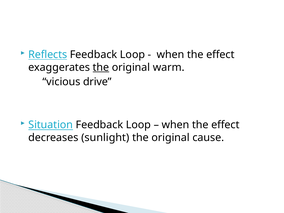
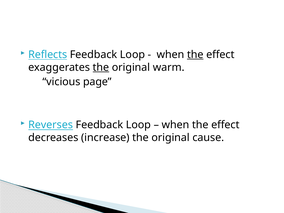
the at (195, 55) underline: none -> present
drive: drive -> page
Situation: Situation -> Reverses
sunlight: sunlight -> increase
